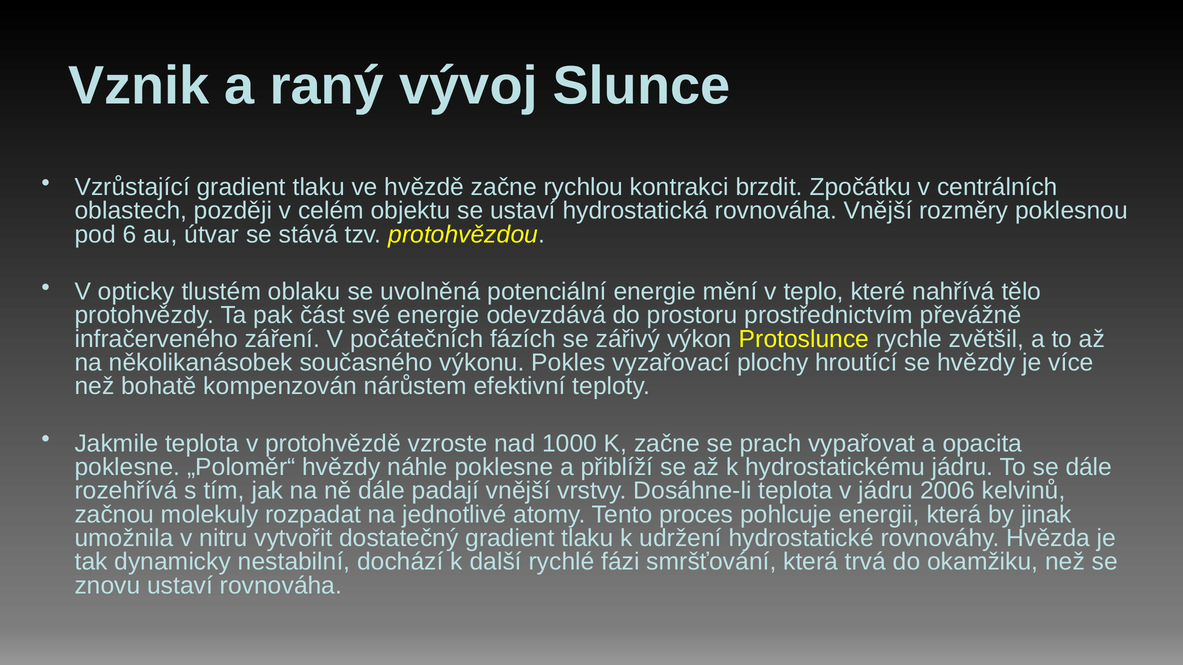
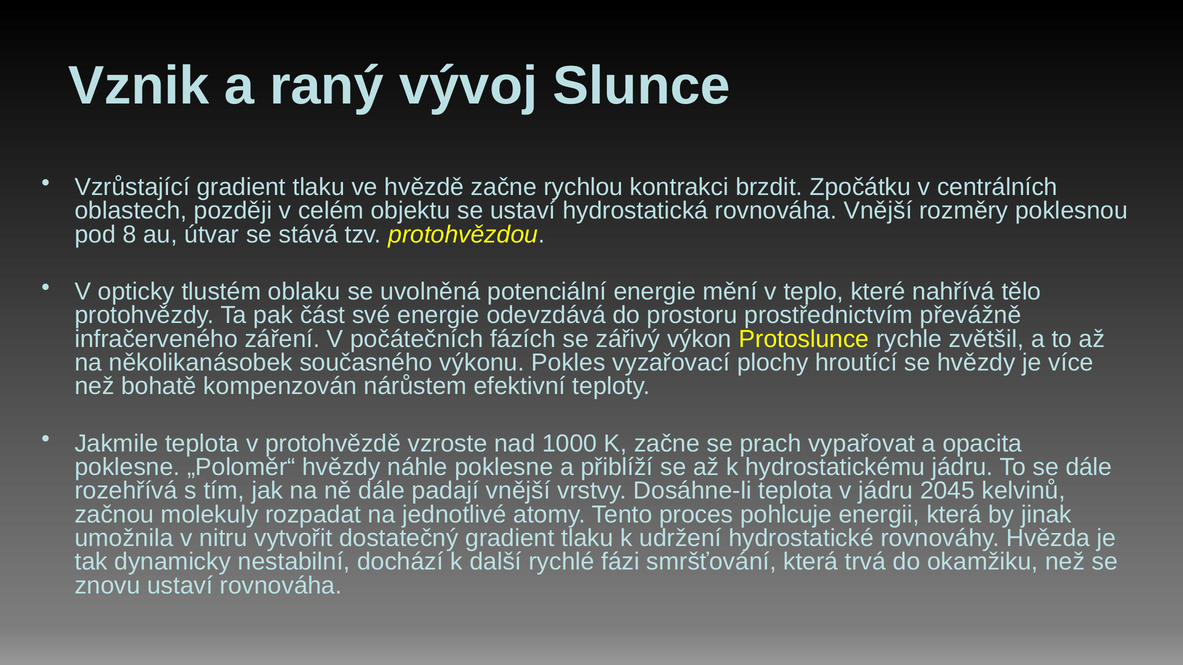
6: 6 -> 8
2006: 2006 -> 2045
